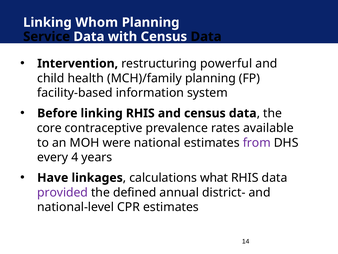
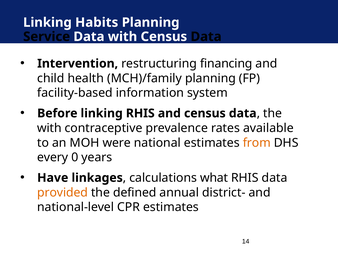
Whom: Whom -> Habits
powerful: powerful -> financing
core at (49, 128): core -> with
from colour: purple -> orange
4: 4 -> 0
provided colour: purple -> orange
